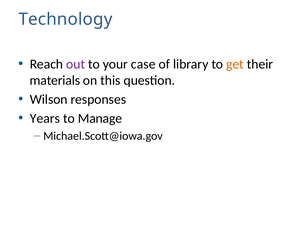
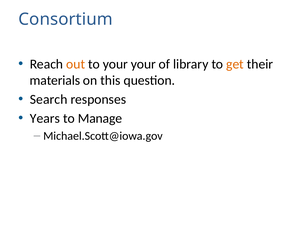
Technology: Technology -> Consortium
out colour: purple -> orange
your case: case -> your
Wilson: Wilson -> Search
